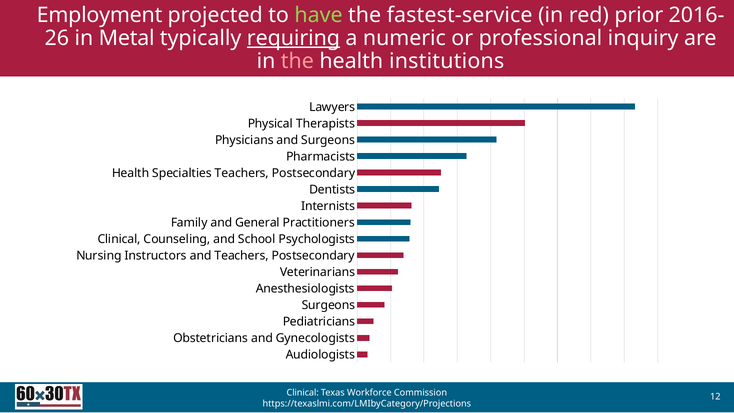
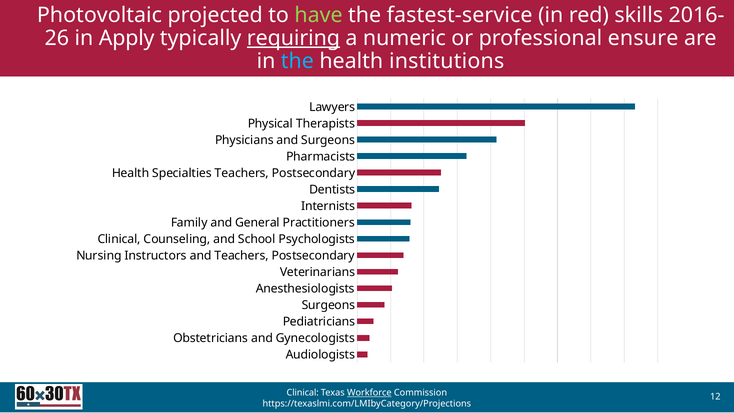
Employment: Employment -> Photovoltaic
prior: prior -> skills
Metal: Metal -> Apply
inquiry: inquiry -> ensure
the at (297, 61) colour: pink -> light blue
Workforce underline: none -> present
